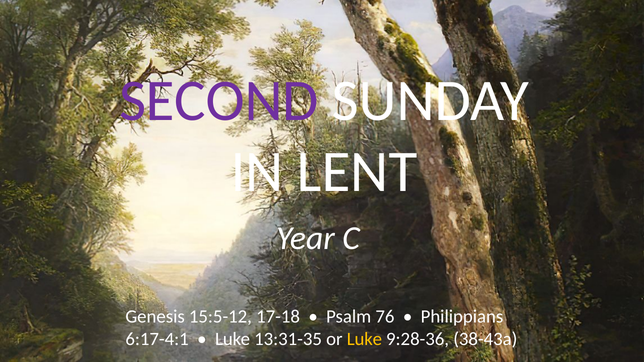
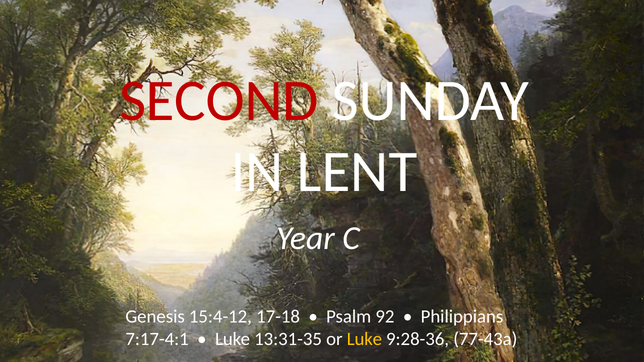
SECOND colour: purple -> red
15:5-12: 15:5-12 -> 15:4-12
76: 76 -> 92
6:17-4:1: 6:17-4:1 -> 7:17-4:1
38-43a: 38-43a -> 77-43a
